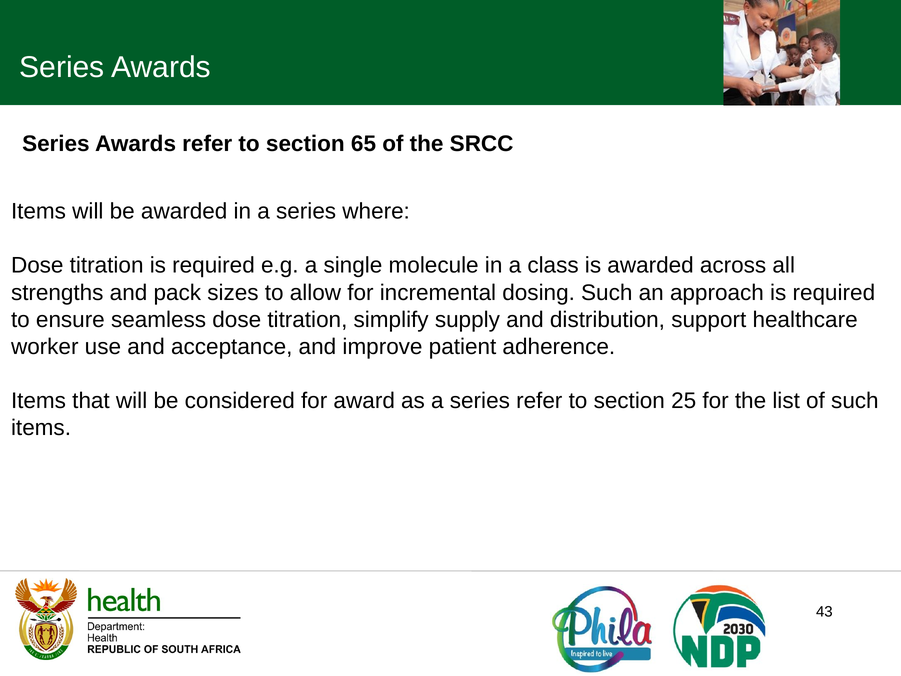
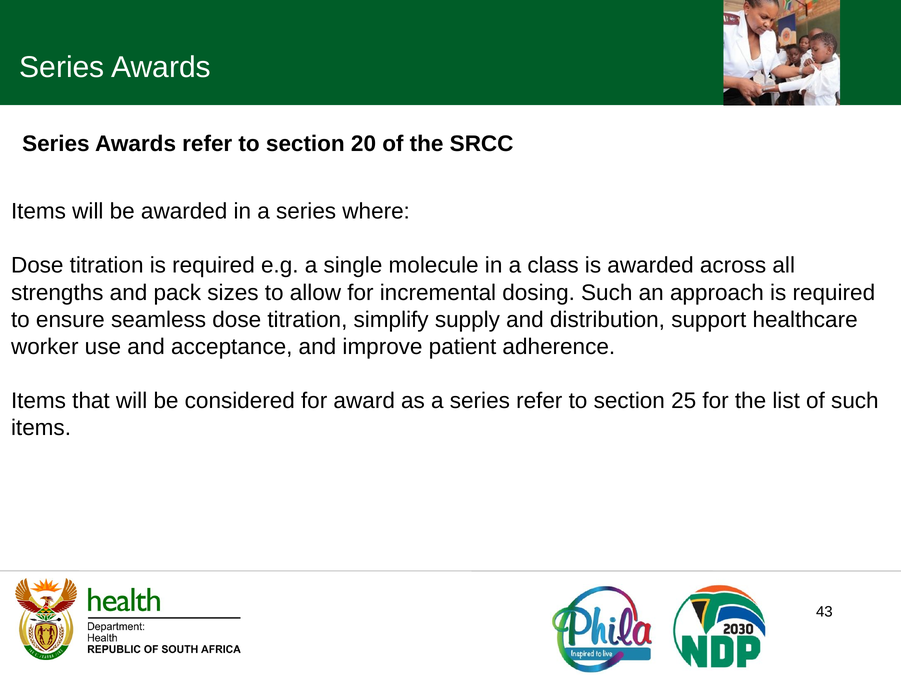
65: 65 -> 20
